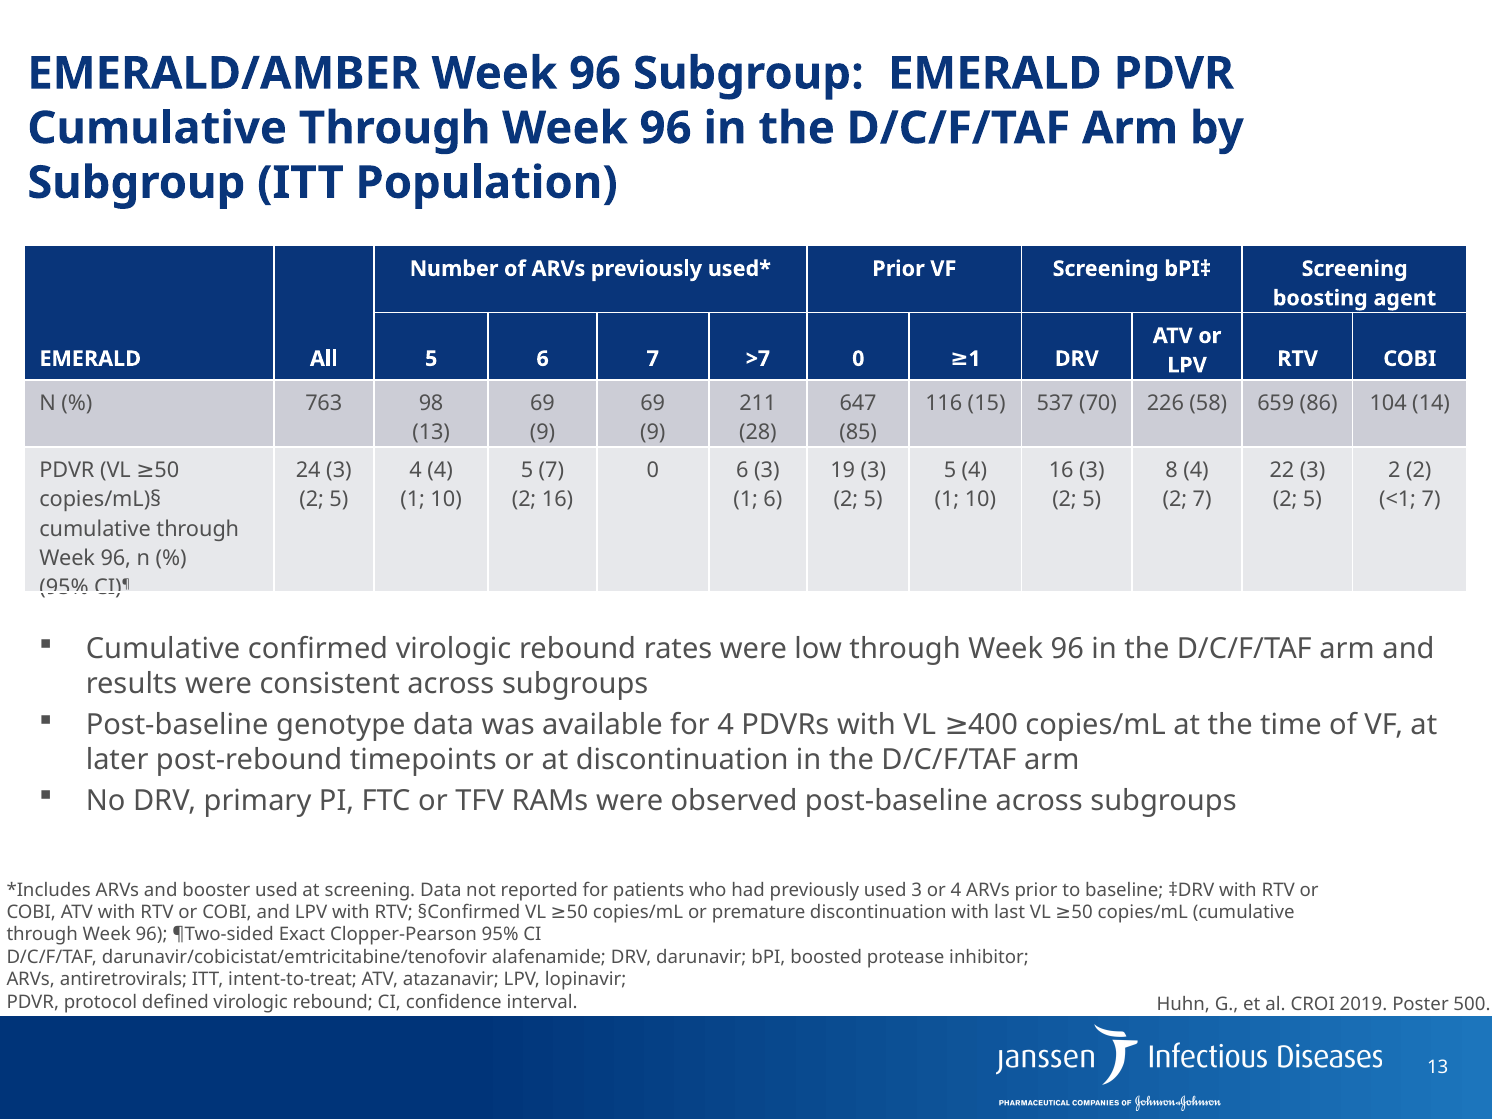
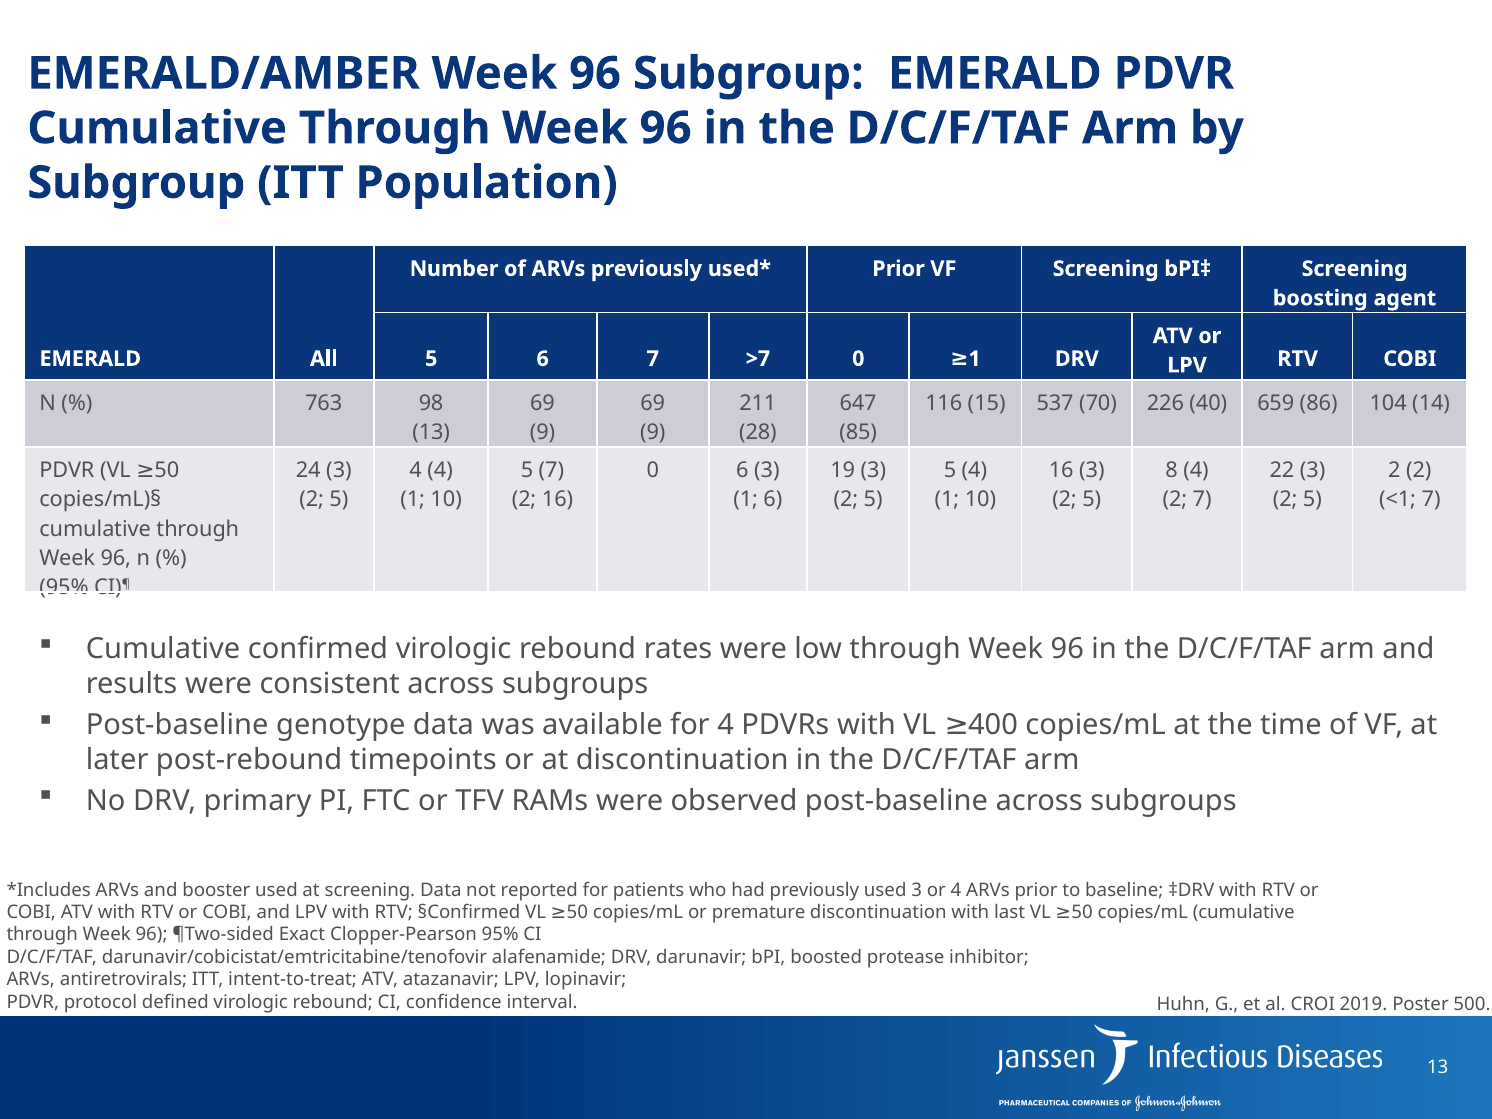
58: 58 -> 40
